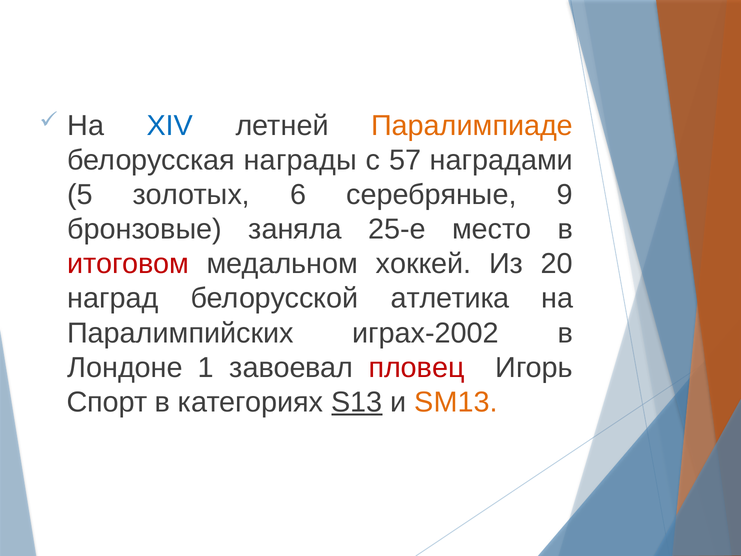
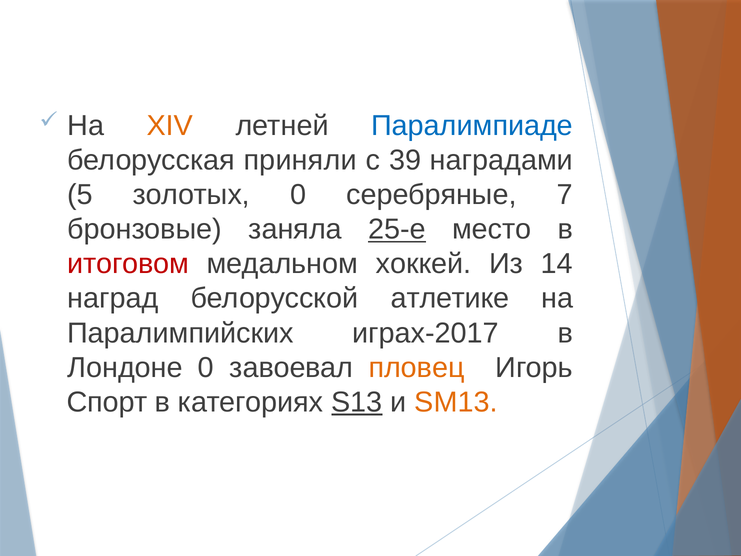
XIV colour: blue -> orange
Паралимпиаде colour: orange -> blue
награды: награды -> приняли
57: 57 -> 39
золотых 6: 6 -> 0
9: 9 -> 7
25-е underline: none -> present
20: 20 -> 14
атлетика: атлетика -> атлетике
играх-2002: играх-2002 -> играх-2017
Лондоне 1: 1 -> 0
пловец colour: red -> orange
